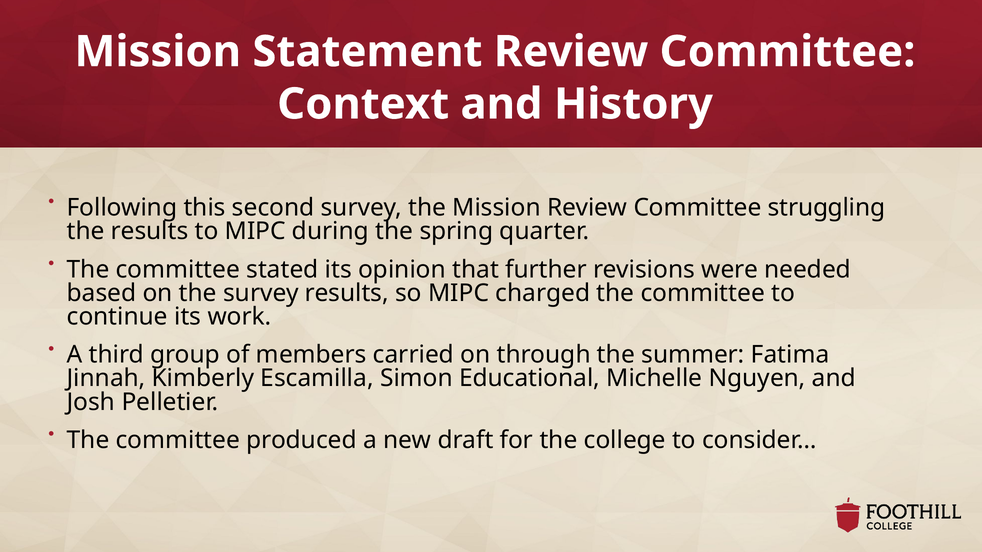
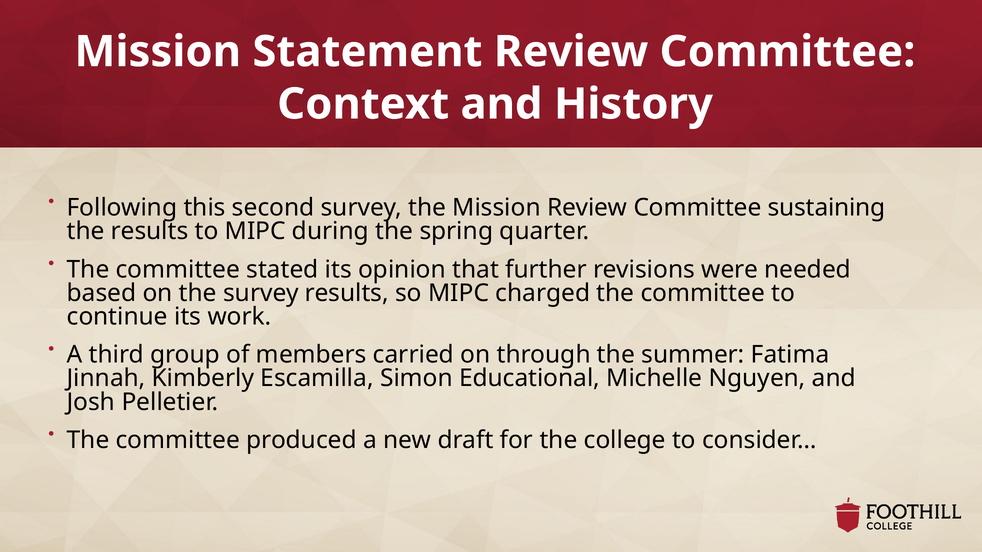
struggling: struggling -> sustaining
